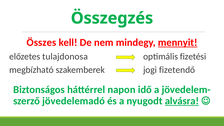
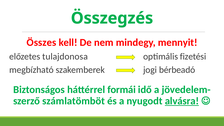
mennyit underline: present -> none
fizetendő: fizetendő -> bérbeadó
napon: napon -> formái
jövedelemadó: jövedelemadó -> számlatömböt
